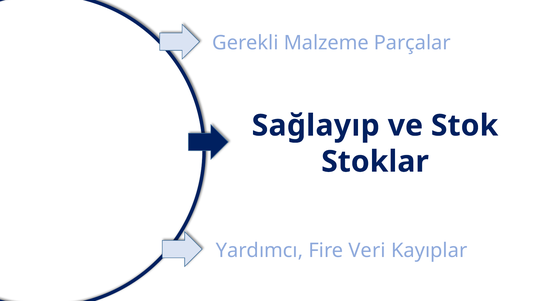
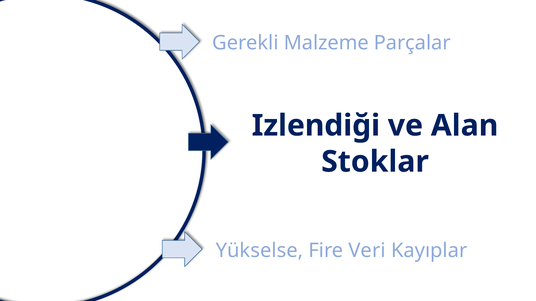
Sağlayıp: Sağlayıp -> Izlendiği
Stok: Stok -> Alan
Yardımcı: Yardımcı -> Yükselse
